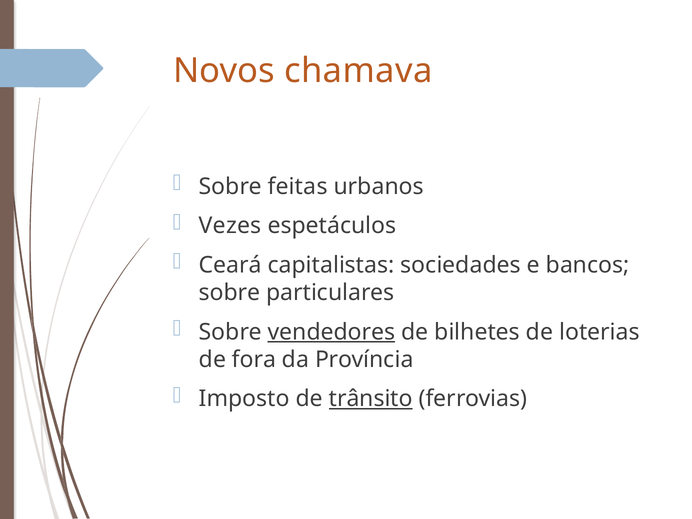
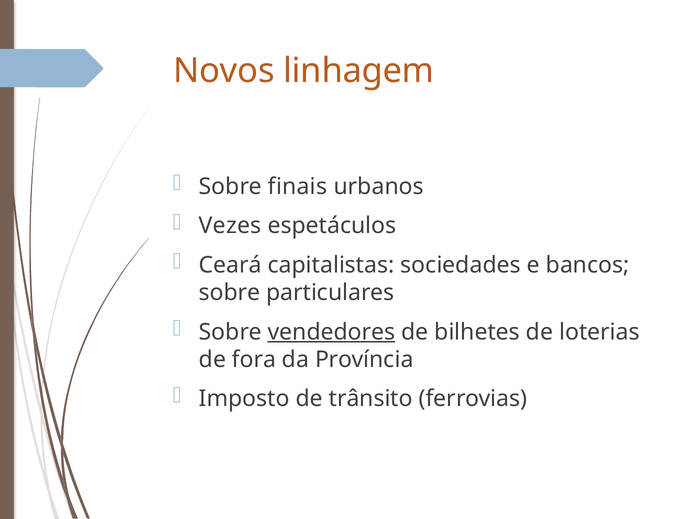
chamava: chamava -> linhagem
feitas: feitas -> finais
trânsito underline: present -> none
